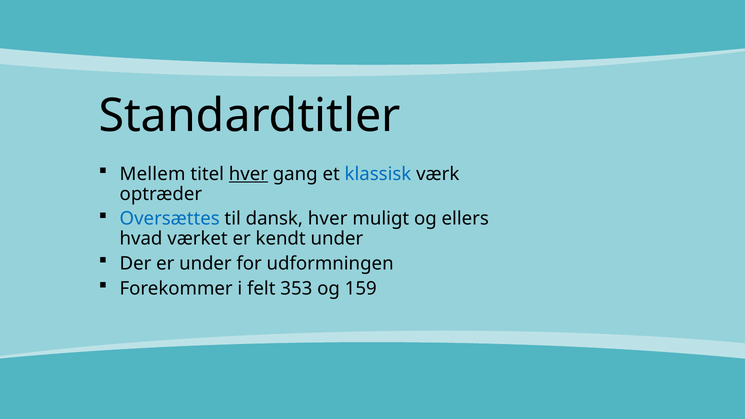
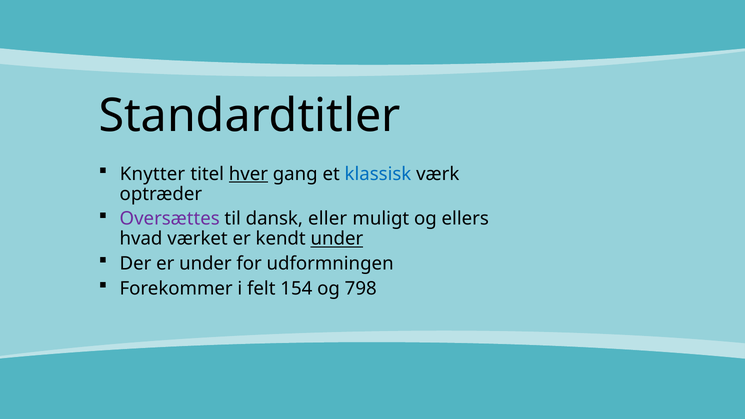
Mellem: Mellem -> Knytter
Oversættes colour: blue -> purple
dansk hver: hver -> eller
under at (337, 239) underline: none -> present
353: 353 -> 154
159: 159 -> 798
